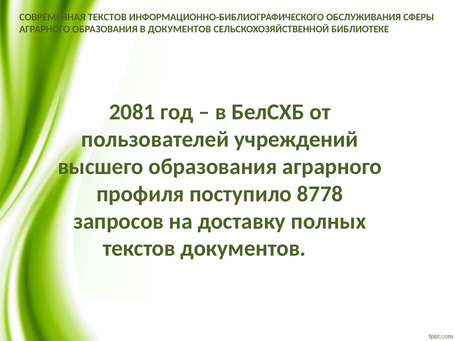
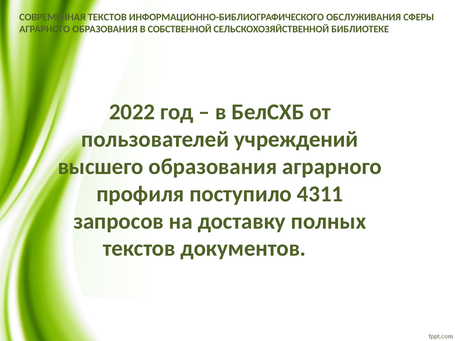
В ДОКУМЕНТОВ: ДОКУМЕНТОВ -> СОБСТВЕННОЙ
2081: 2081 -> 2022
8778: 8778 -> 4311
